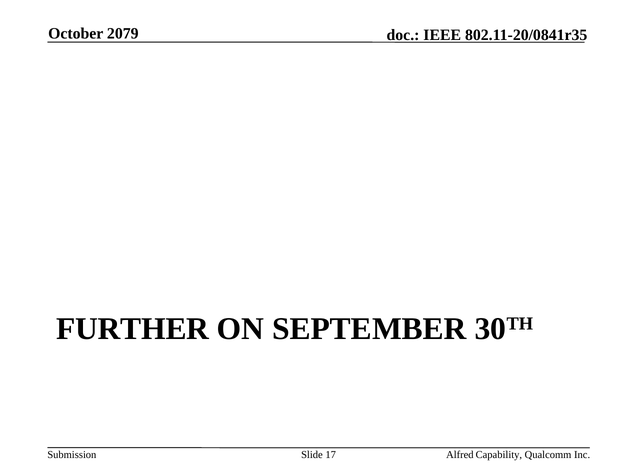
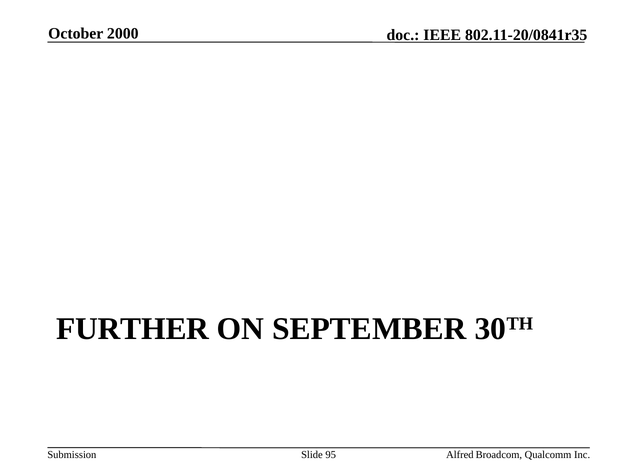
2079: 2079 -> 2000
17: 17 -> 95
Capability: Capability -> Broadcom
